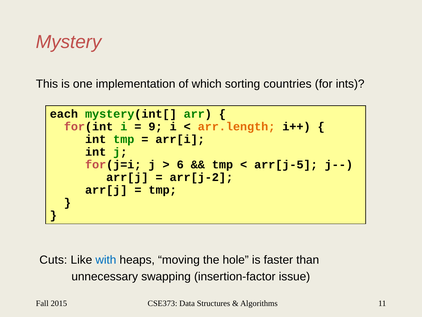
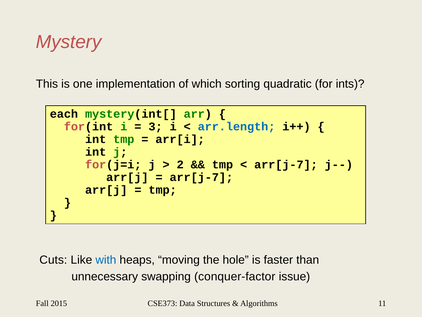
countries: countries -> quadratic
9: 9 -> 3
arr.length colour: orange -> blue
6: 6 -> 2
arr[j-5 at (286, 164): arr[j-5 -> arr[j-7
arr[j-2 at (201, 177): arr[j-2 -> arr[j-7
insertion-factor: insertion-factor -> conquer-factor
